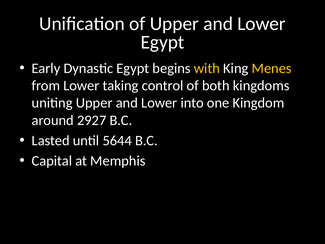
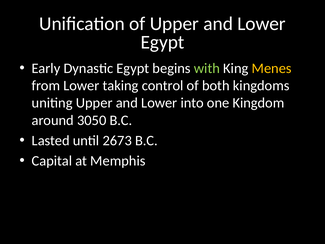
with colour: yellow -> light green
2927: 2927 -> 3050
5644: 5644 -> 2673
